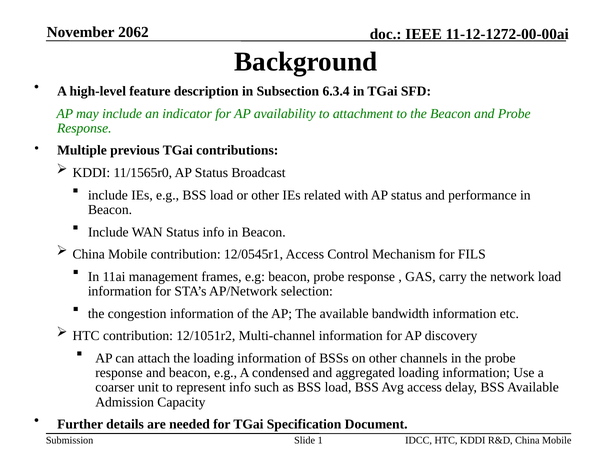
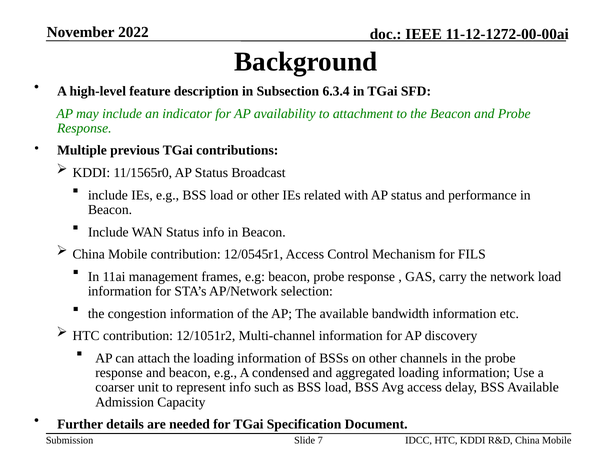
2062: 2062 -> 2022
1: 1 -> 7
